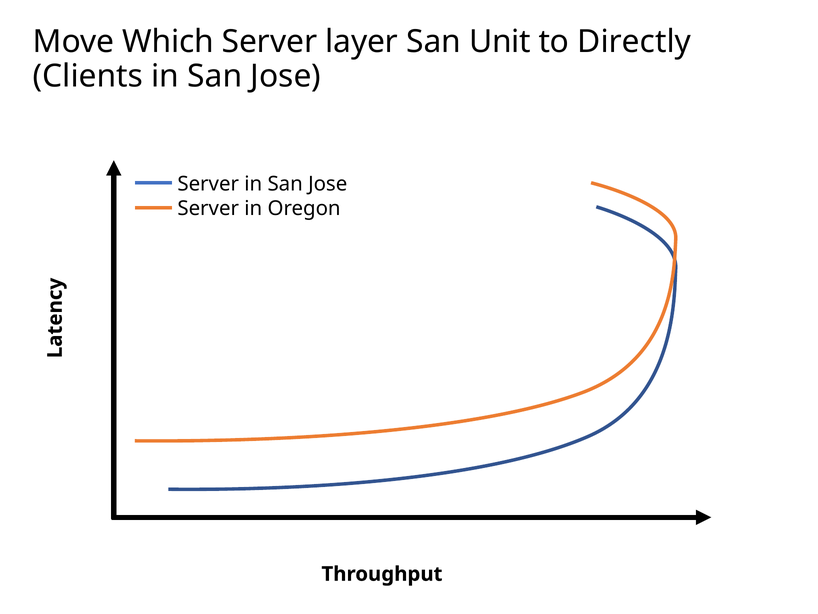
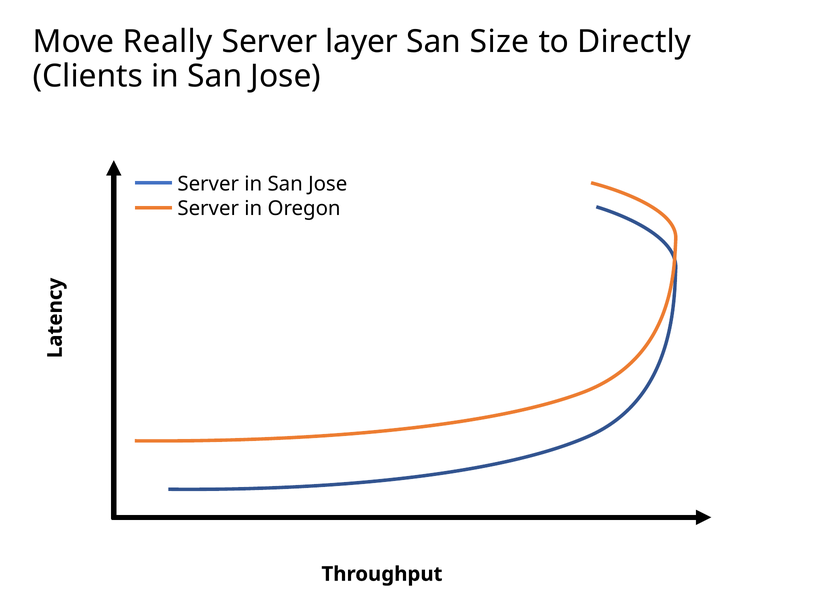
Which: Which -> Really
Unit: Unit -> Size
